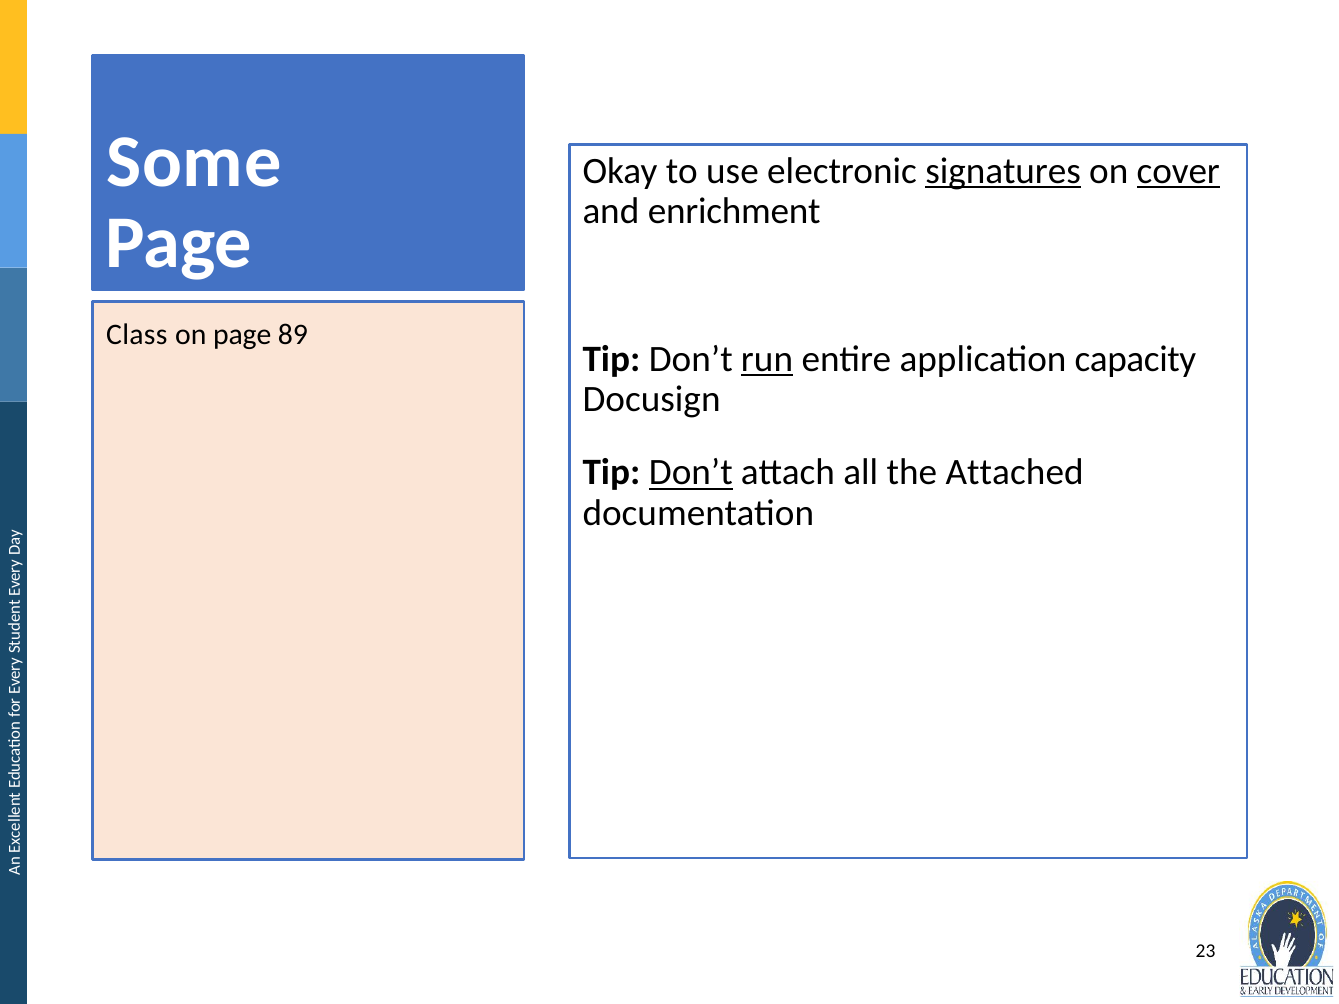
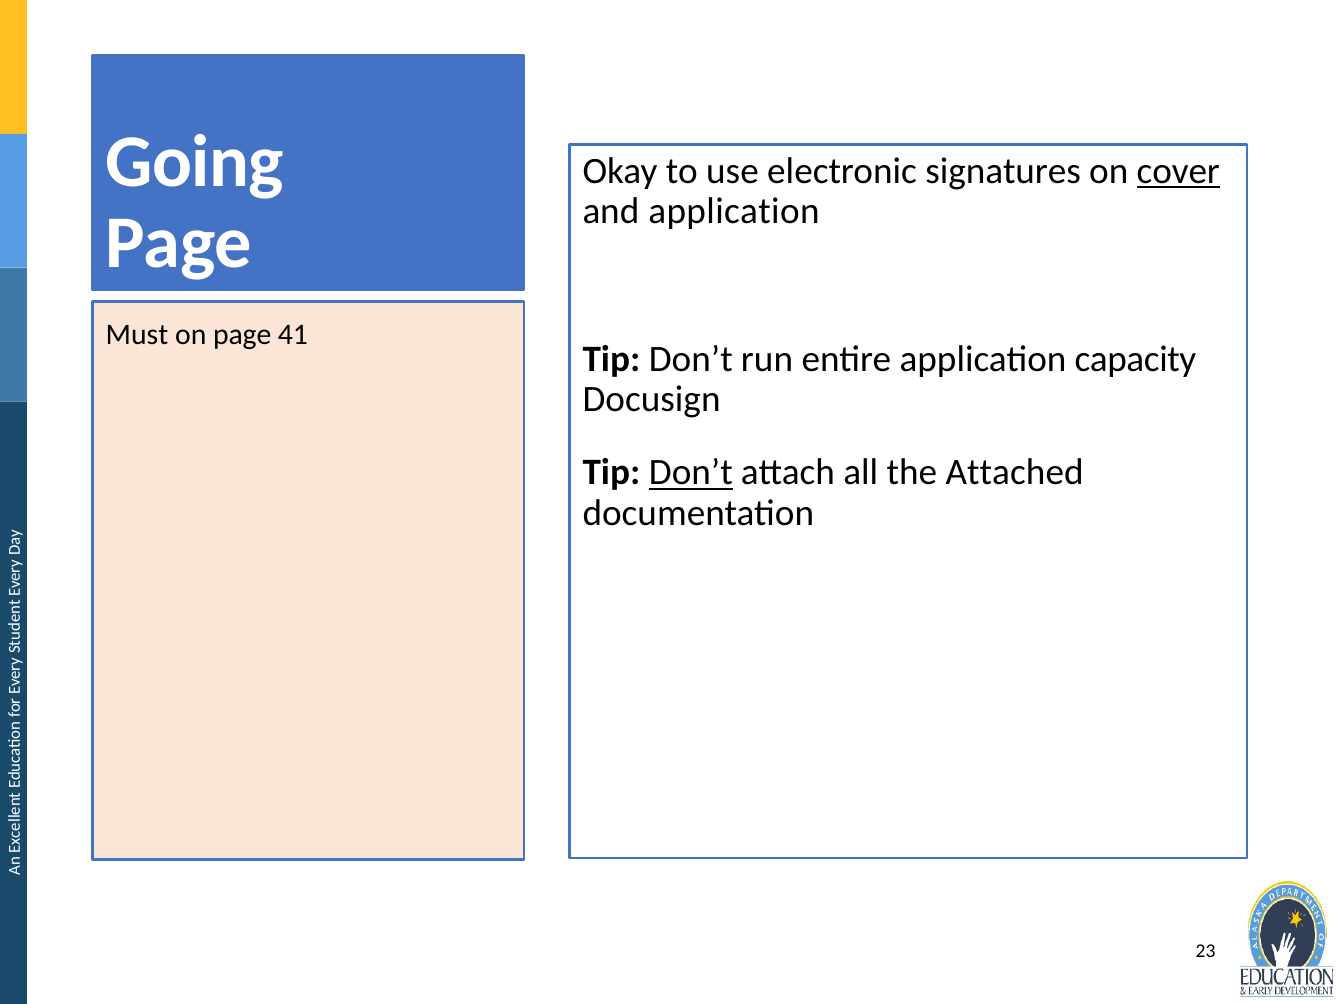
Some: Some -> Going
signatures underline: present -> none
and enrichment: enrichment -> application
Class: Class -> Must
89: 89 -> 41
run underline: present -> none
